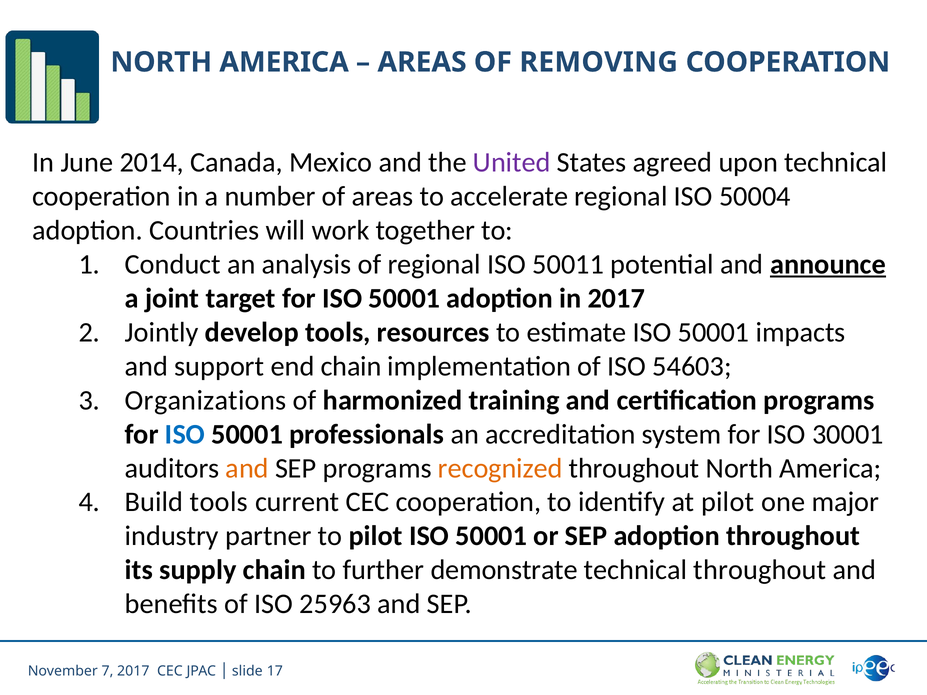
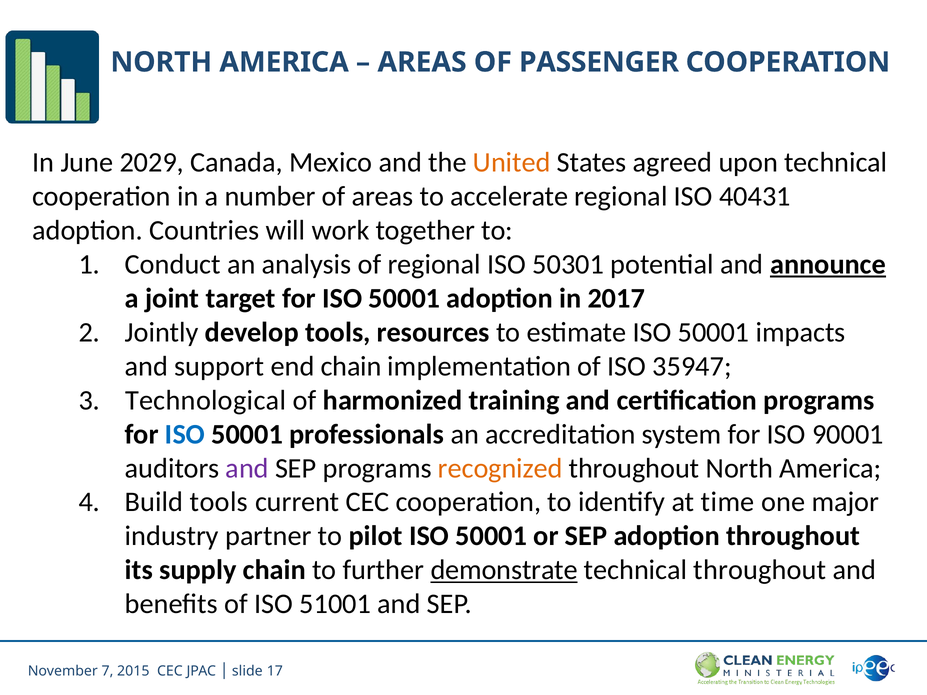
REMOVING: REMOVING -> PASSENGER
2014: 2014 -> 2029
United colour: purple -> orange
50004: 50004 -> 40431
50011: 50011 -> 50301
54603: 54603 -> 35947
Organizations: Organizations -> Technological
30001: 30001 -> 90001
and at (247, 468) colour: orange -> purple
at pilot: pilot -> time
demonstrate underline: none -> present
25963: 25963 -> 51001
2017 at (133, 671): 2017 -> 2015
